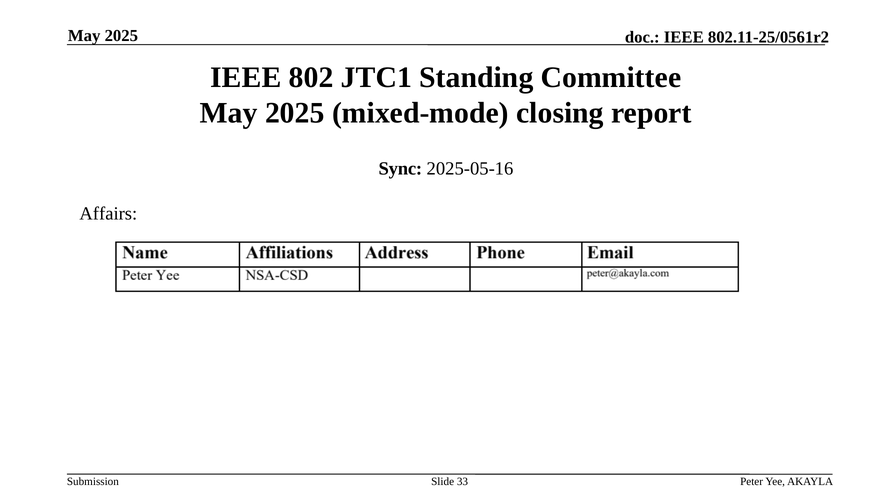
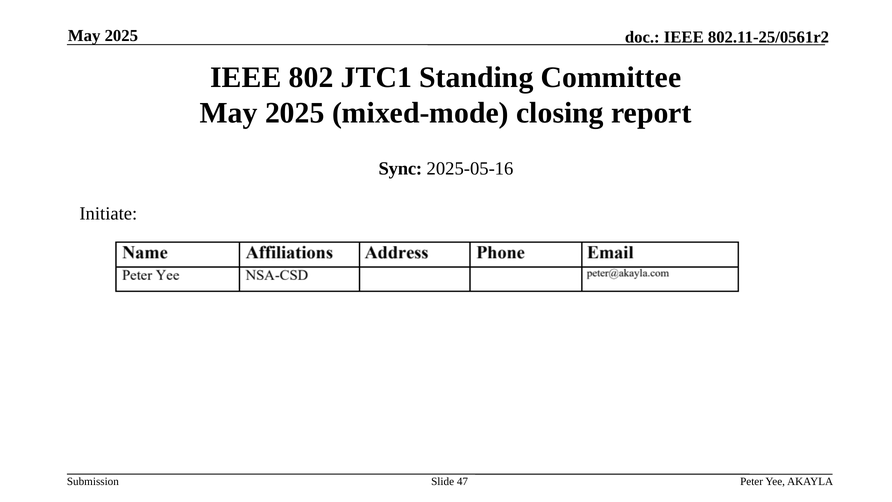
Affairs: Affairs -> Initiate
33: 33 -> 47
